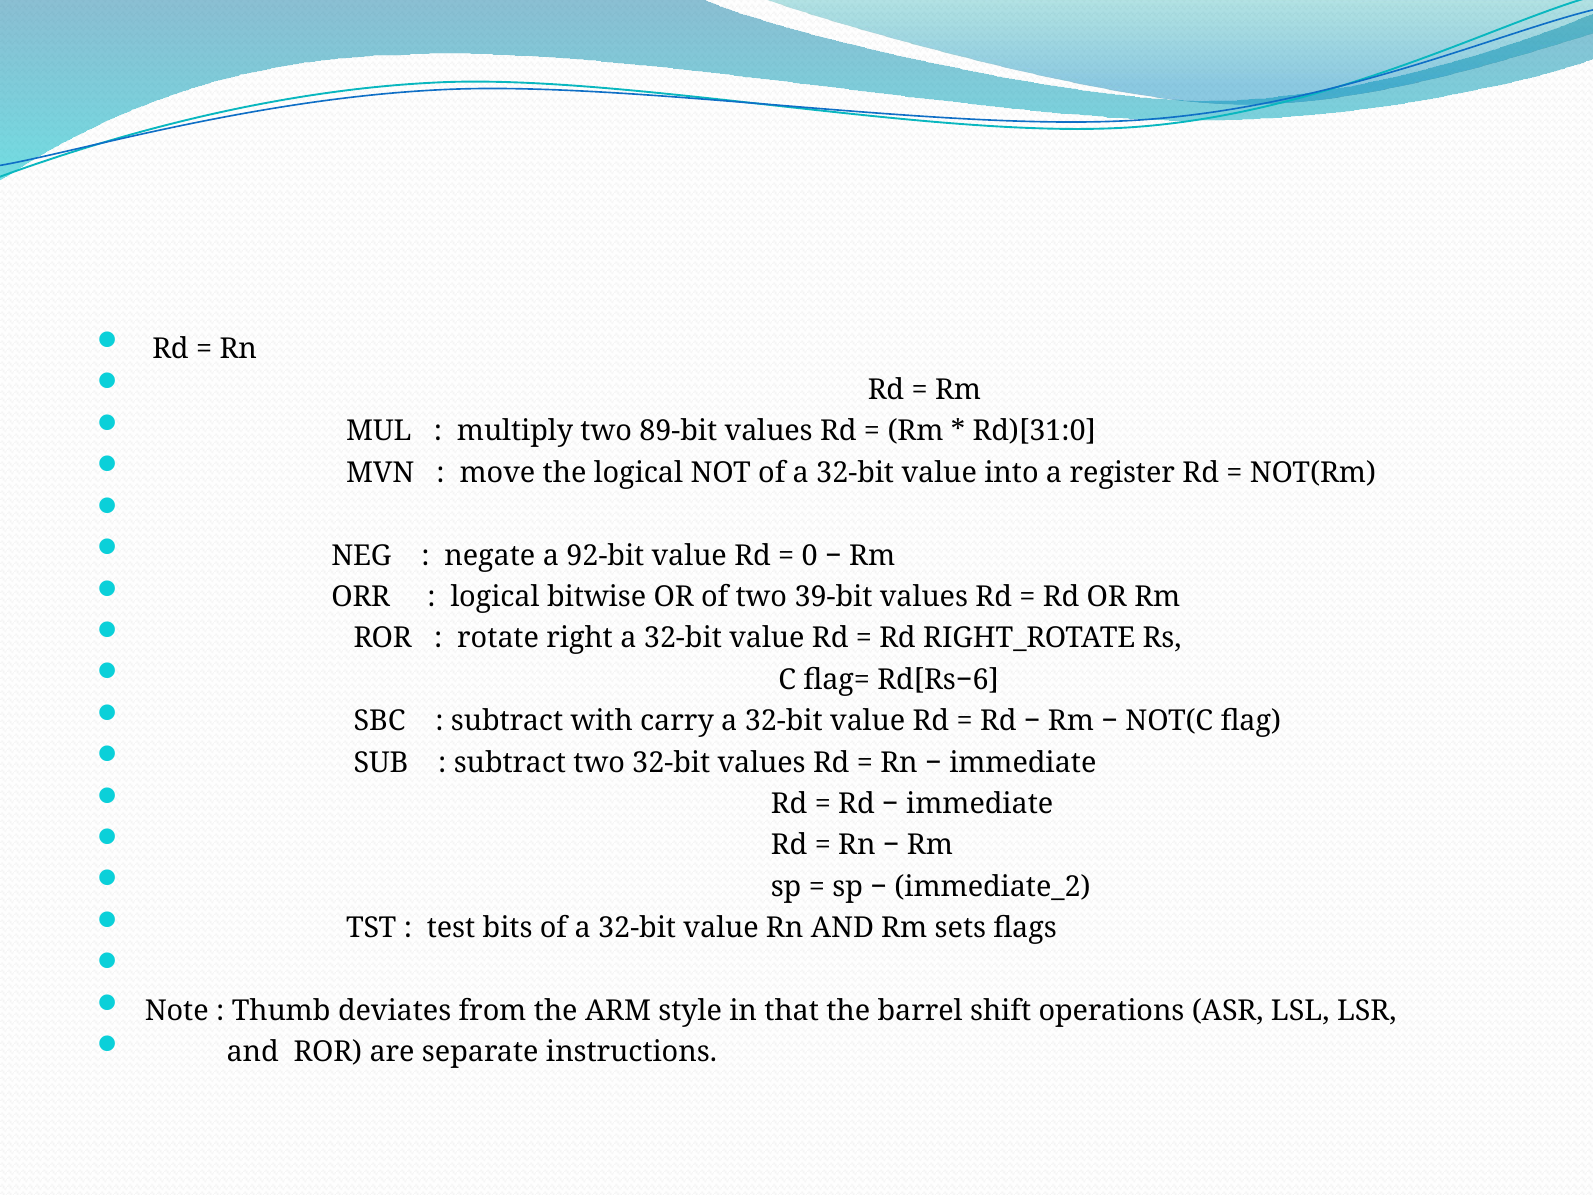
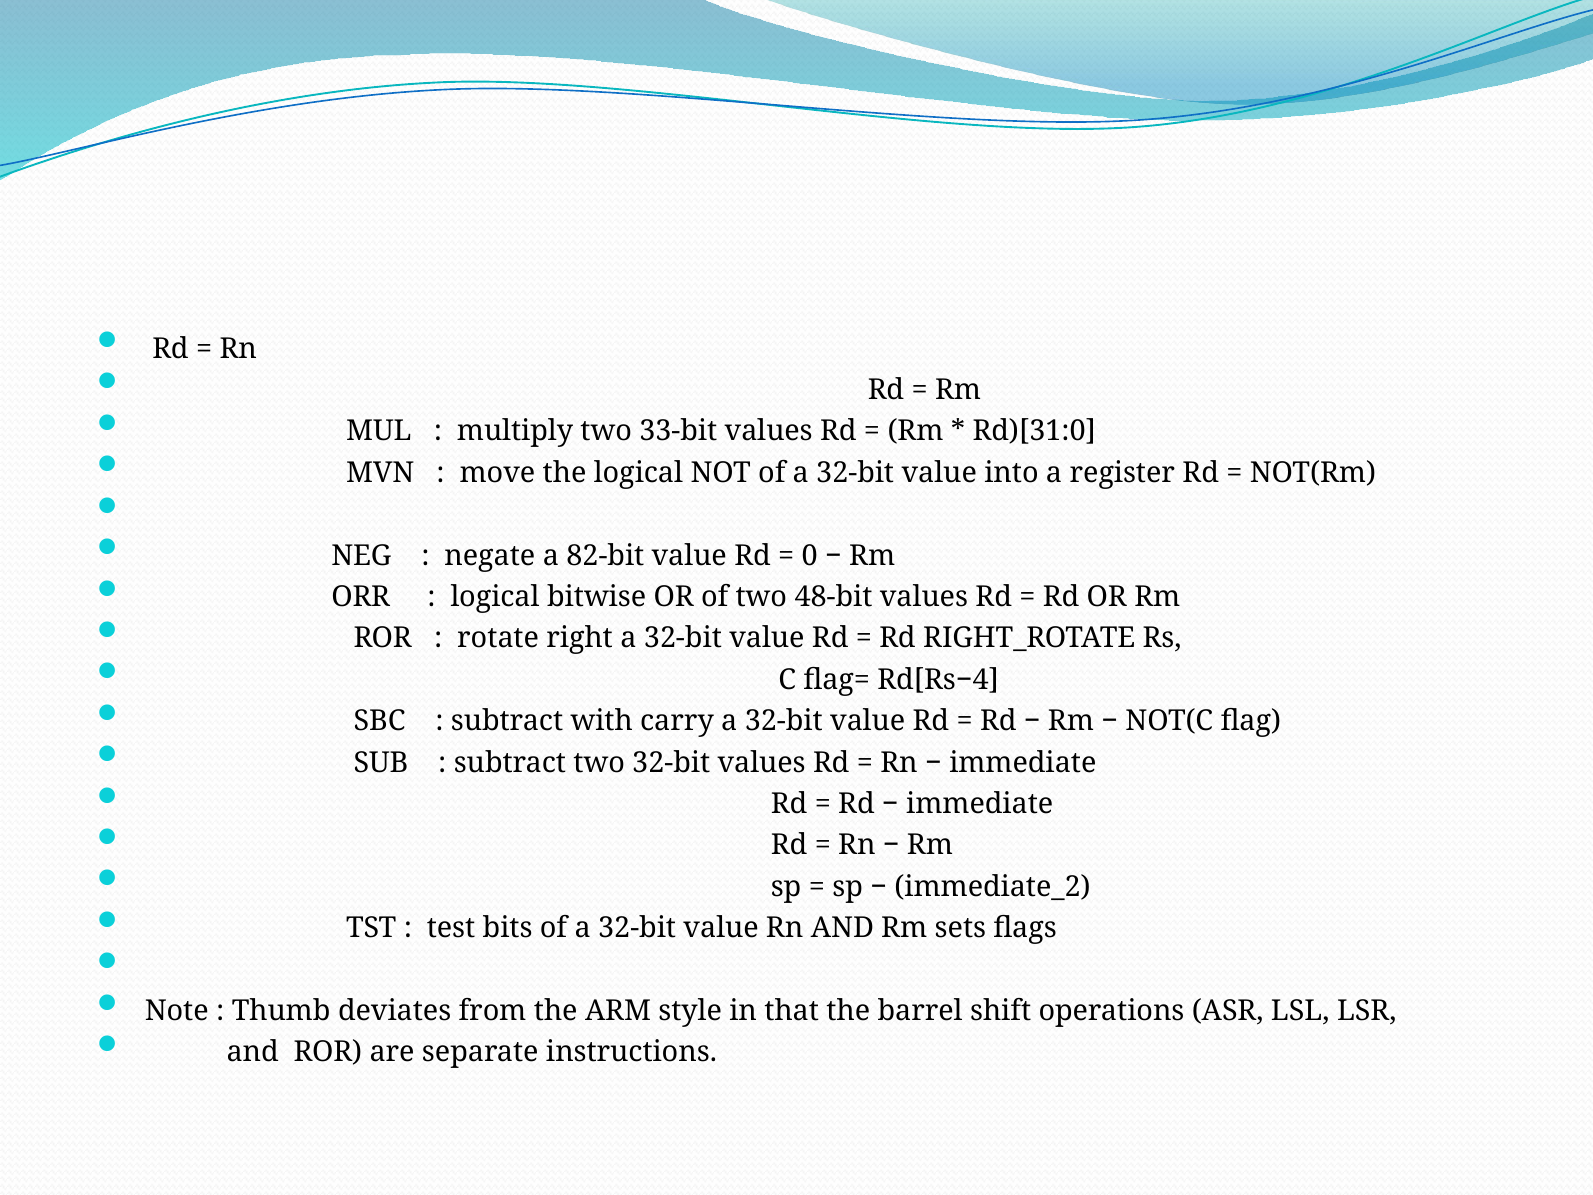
89-bit: 89-bit -> 33-bit
92-bit: 92-bit -> 82-bit
39-bit: 39-bit -> 48-bit
Rd[Rs−6: Rd[Rs−6 -> Rd[Rs−4
